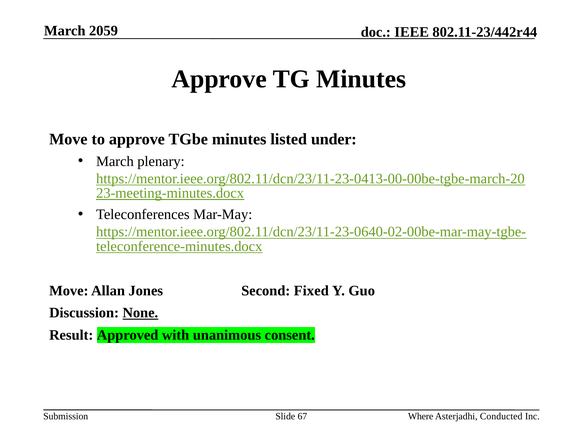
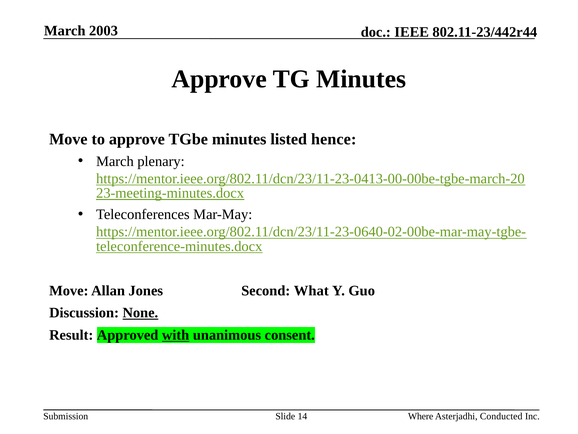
2059: 2059 -> 2003
under: under -> hence
Fixed: Fixed -> What
with underline: none -> present
67: 67 -> 14
